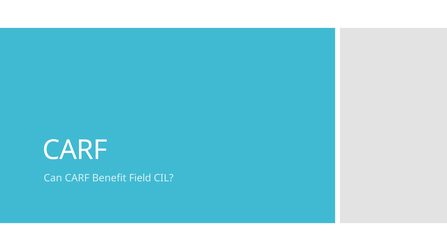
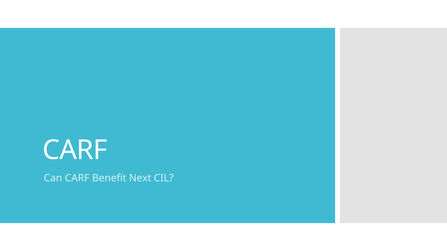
Field: Field -> Next
